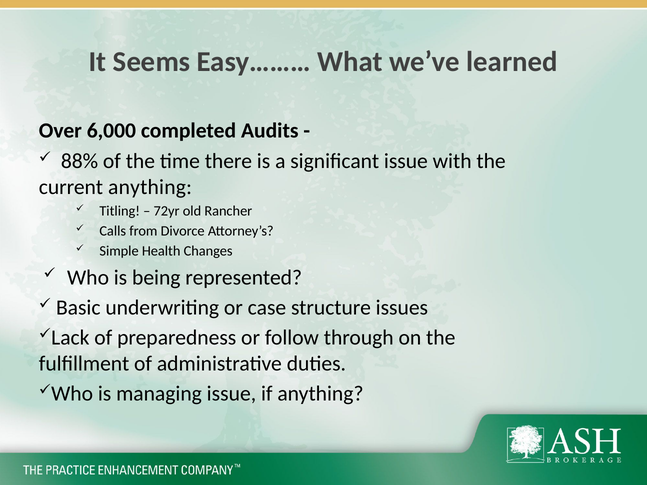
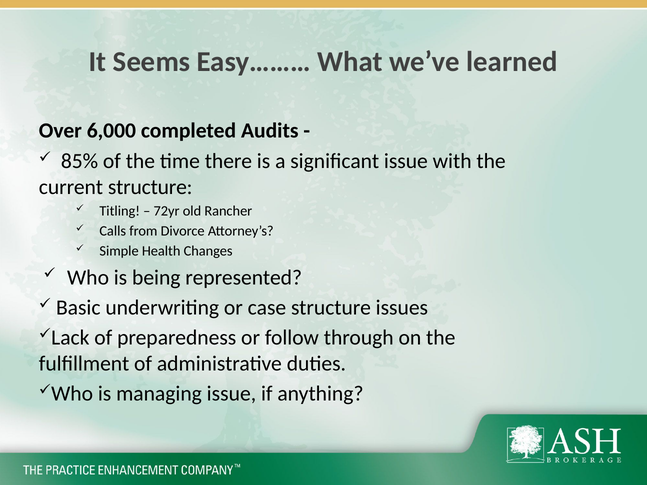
88%: 88% -> 85%
current anything: anything -> structure
